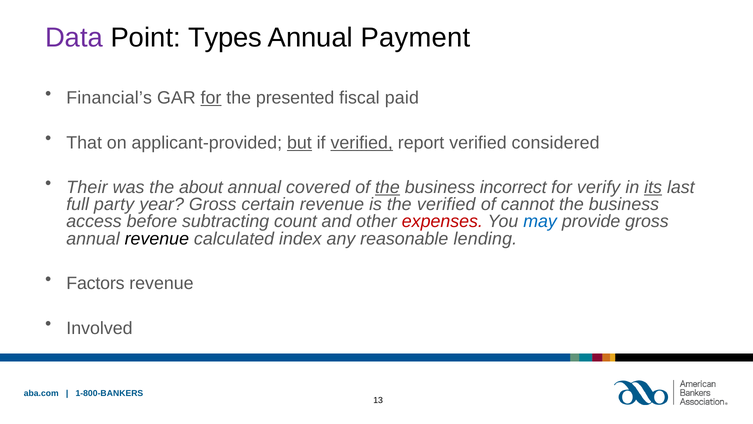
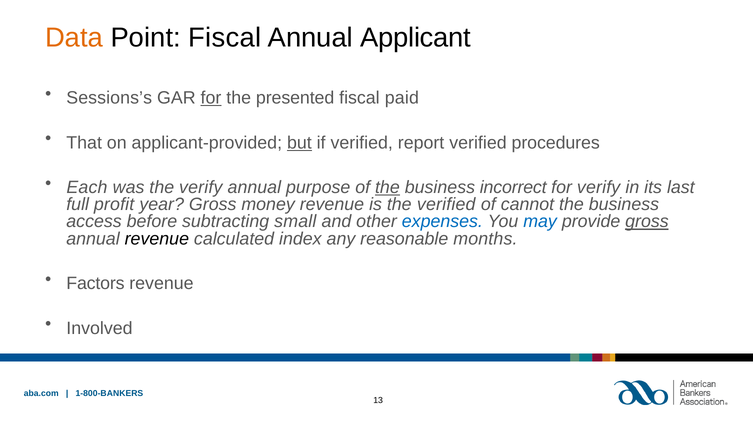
Data colour: purple -> orange
Point Types: Types -> Fiscal
Payment: Payment -> Applicant
Financial’s: Financial’s -> Sessions’s
verified at (362, 143) underline: present -> none
considered: considered -> procedures
Their: Their -> Each
the about: about -> verify
covered: covered -> purpose
its underline: present -> none
party: party -> profit
certain: certain -> money
count: count -> small
expenses colour: red -> blue
gross at (647, 221) underline: none -> present
lending: lending -> months
